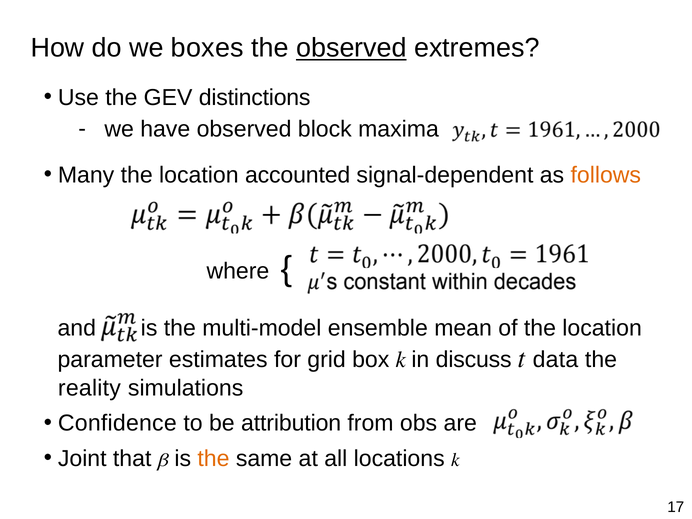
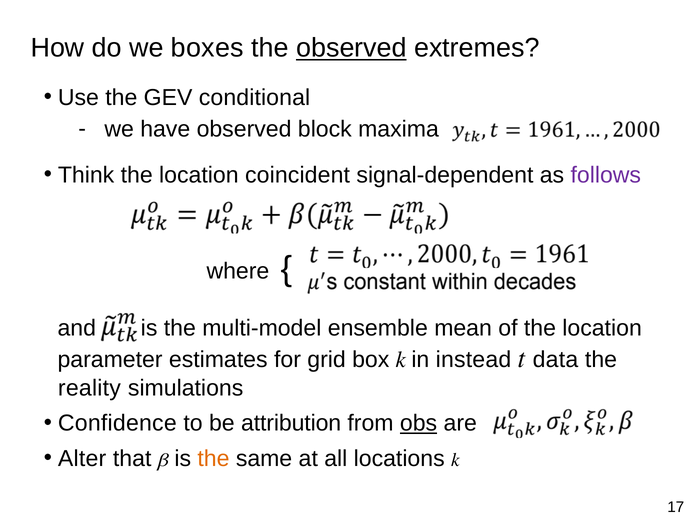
distinctions: distinctions -> conditional
Many: Many -> Think
accounted: accounted -> coincident
follows colour: orange -> purple
discuss: discuss -> instead
obs underline: none -> present
Joint: Joint -> Alter
